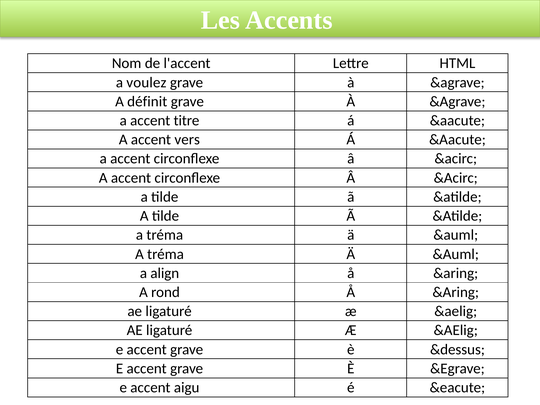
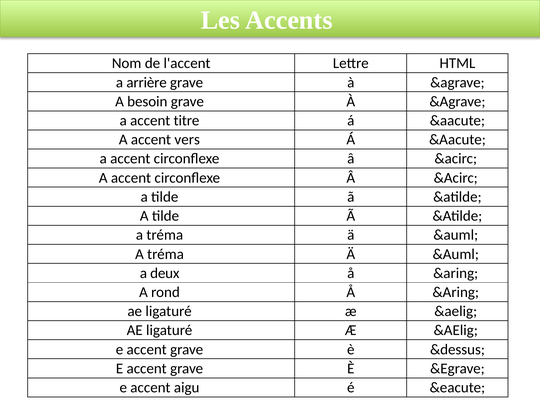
voulez: voulez -> arrière
définit: définit -> besoin
align: align -> deux
